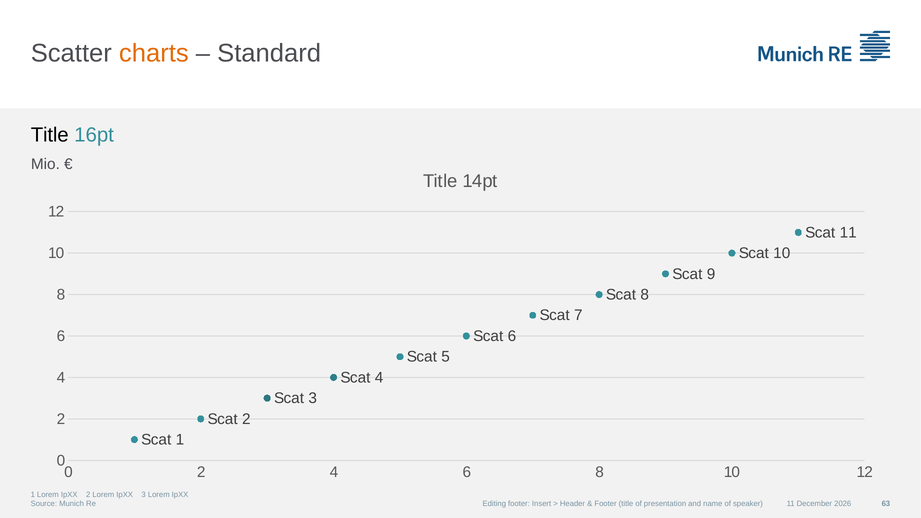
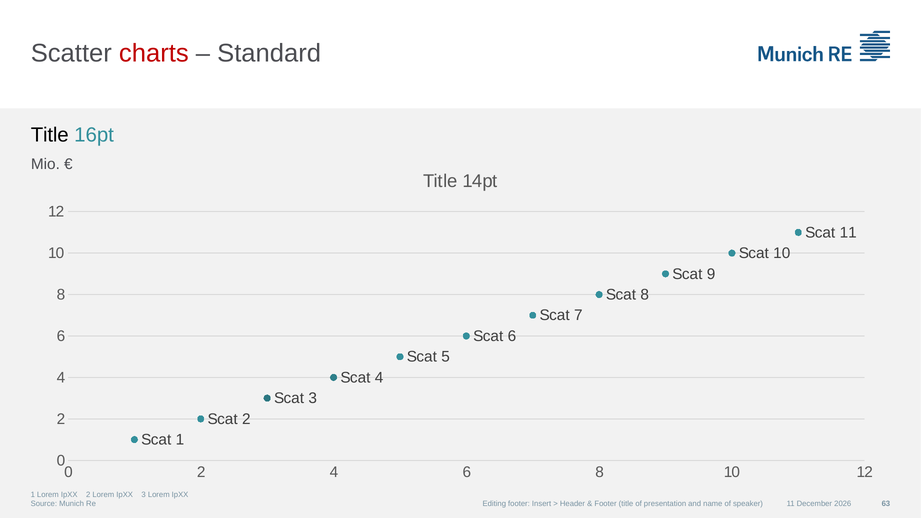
charts colour: orange -> red
